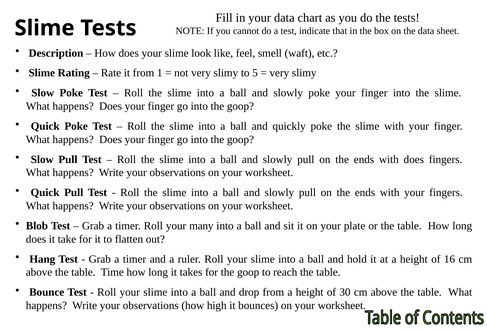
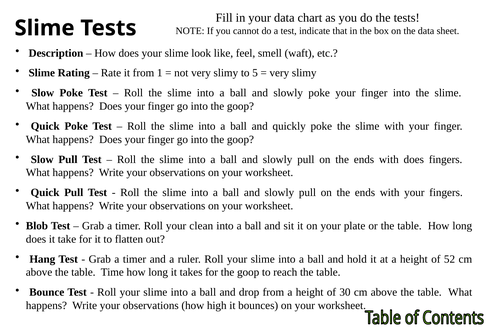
many: many -> clean
16: 16 -> 52
